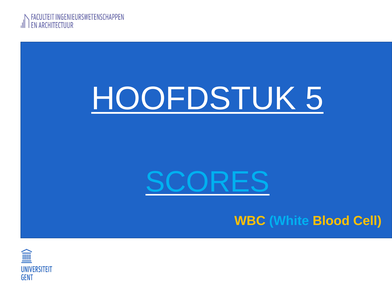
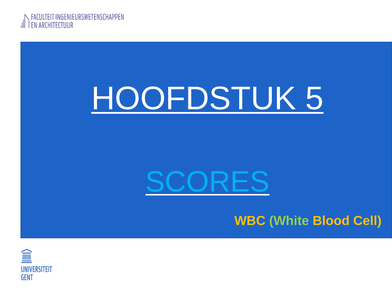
White colour: light blue -> light green
